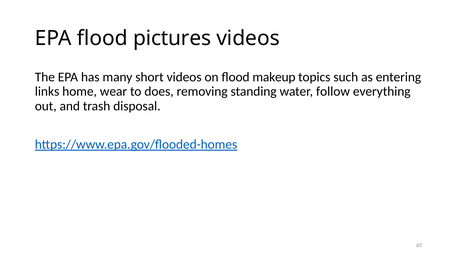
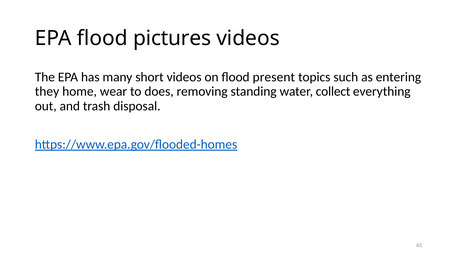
makeup: makeup -> present
links: links -> they
follow: follow -> collect
